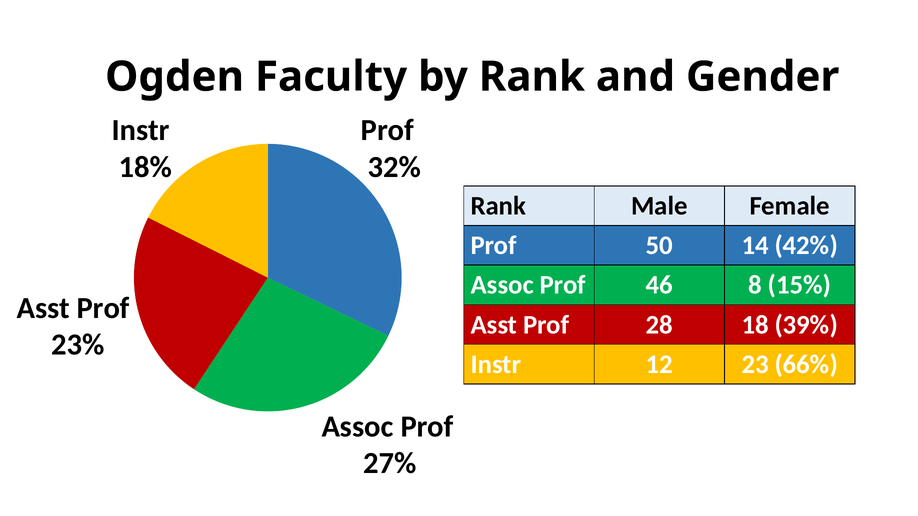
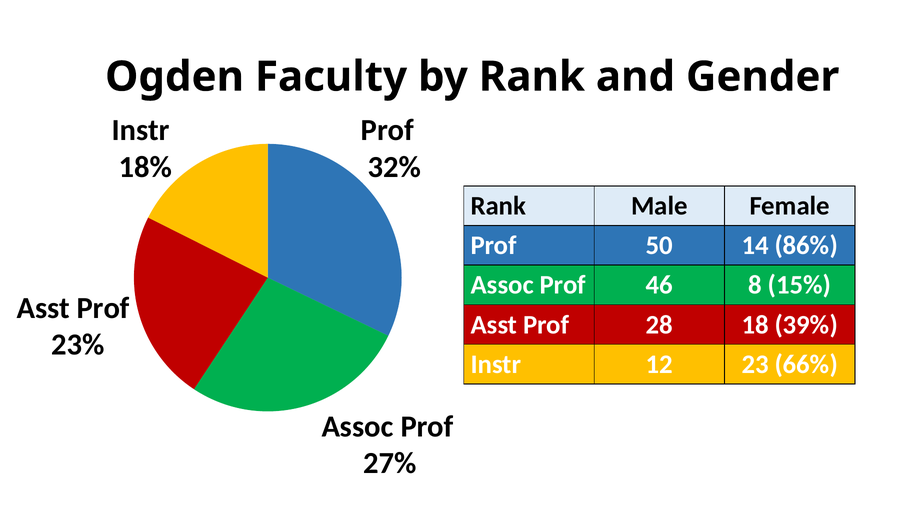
42%: 42% -> 86%
